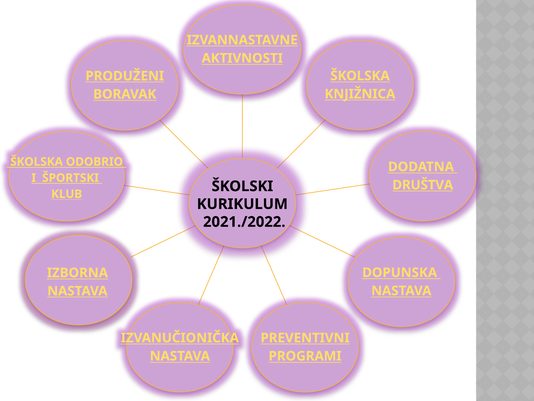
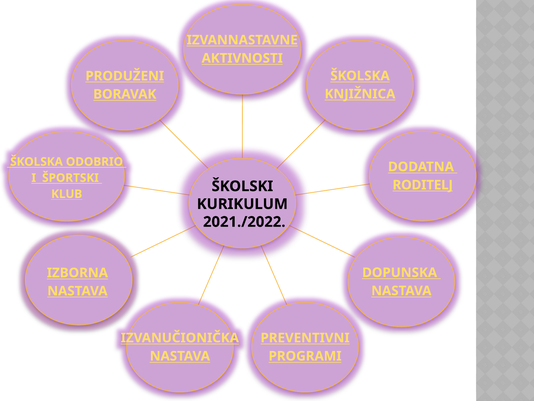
DRUŠTVA: DRUŠTVA -> RODITELJ
